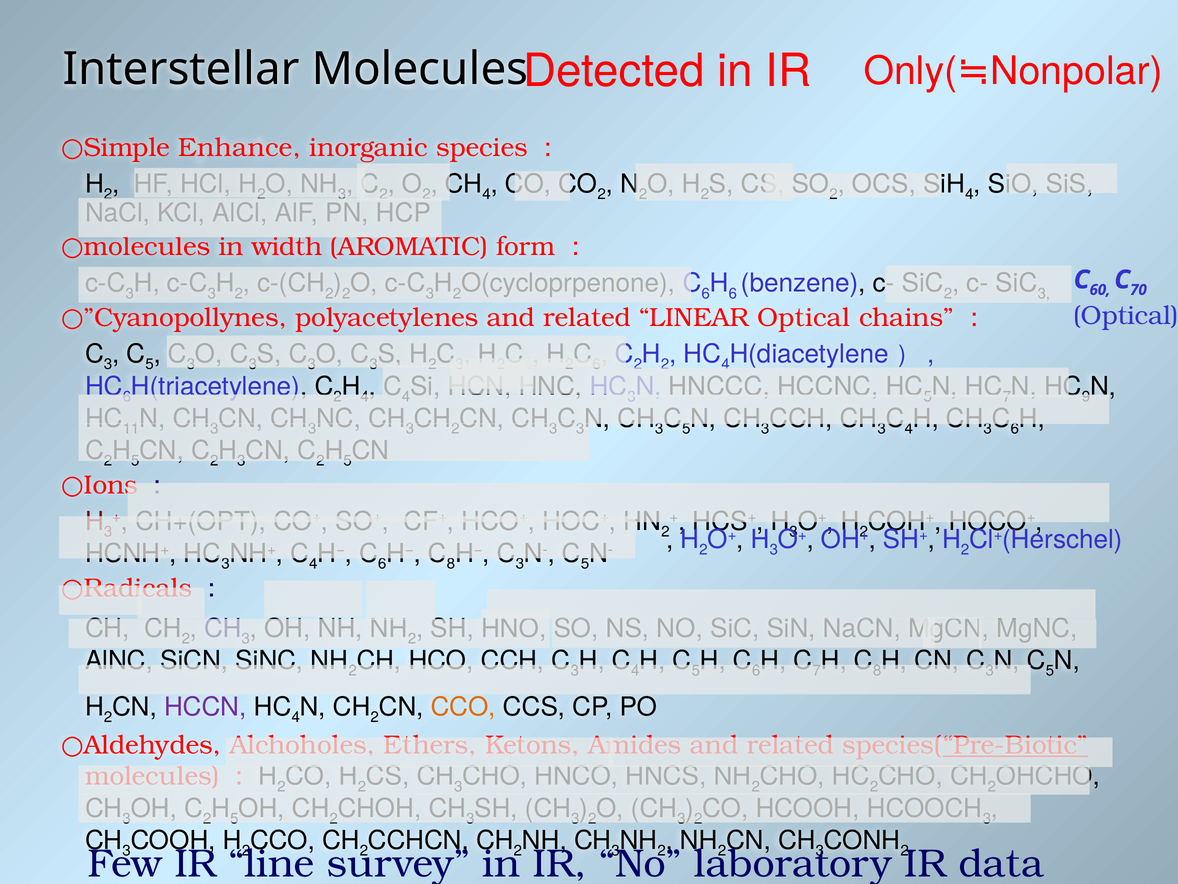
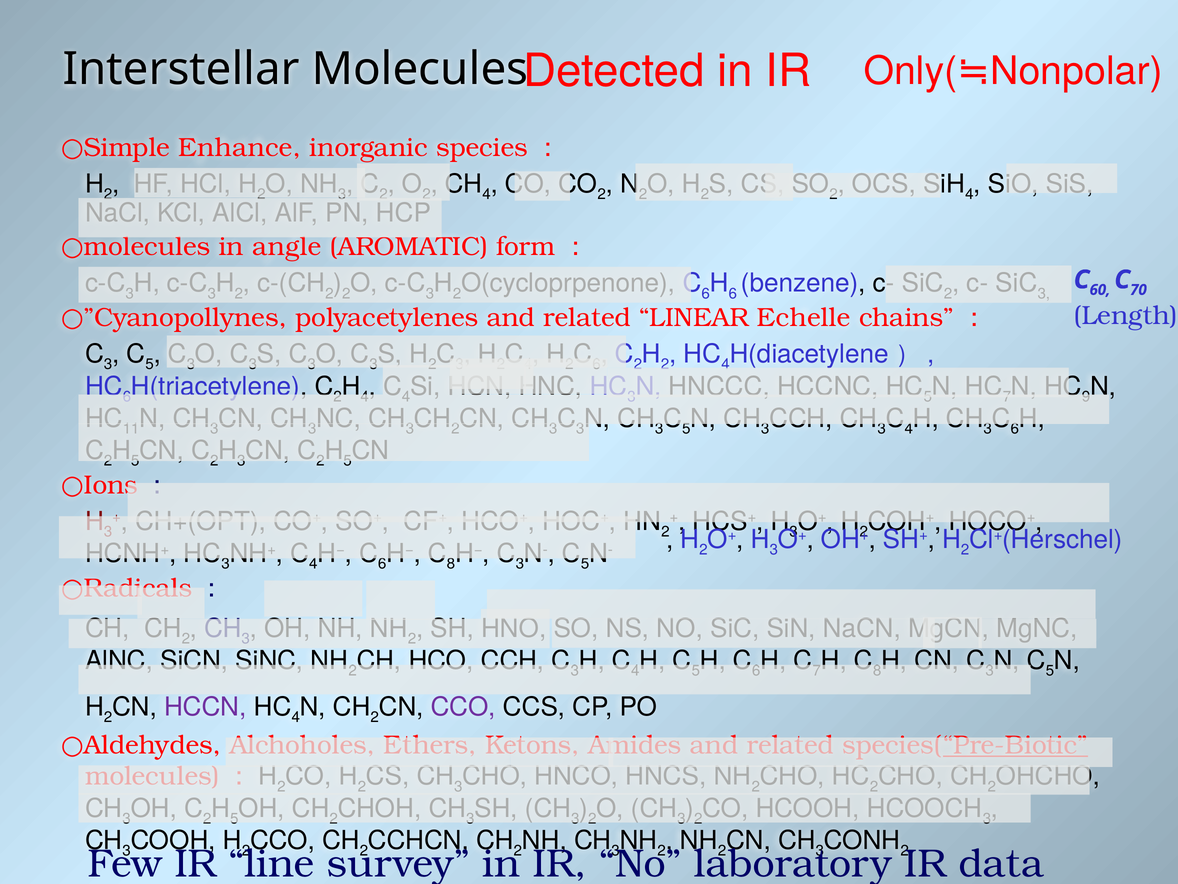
width: width -> angle
Optical at (1126, 315): Optical -> Length
LINEAR Optical: Optical -> Echelle
CCO at (463, 707) colour: orange -> purple
